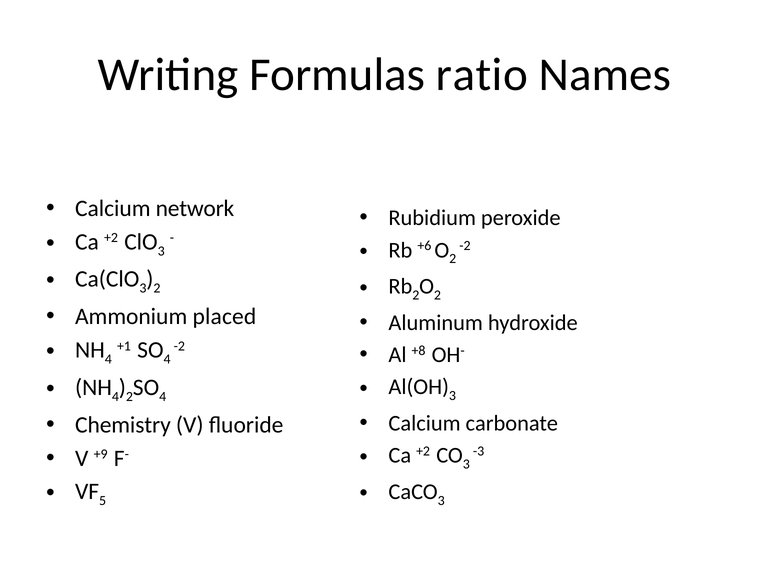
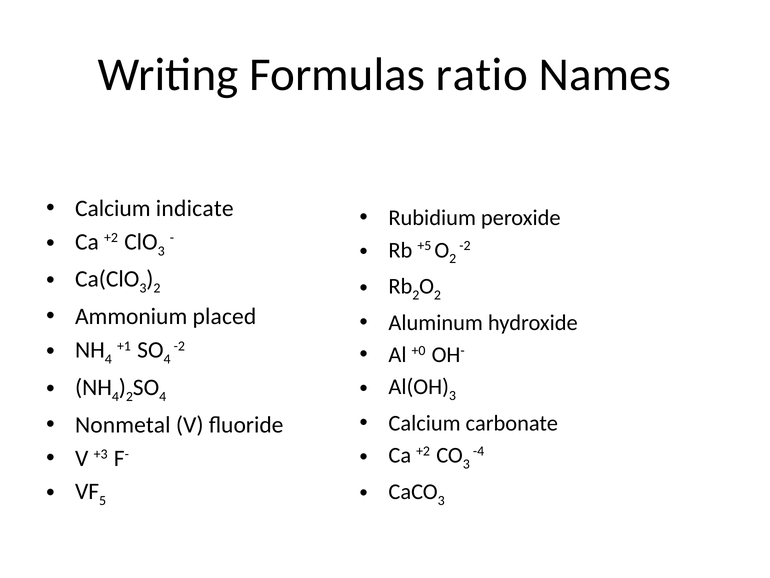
network: network -> indicate
+6: +6 -> +5
+8: +8 -> +0
Chemistry: Chemistry -> Nonmetal
-3: -3 -> -4
+9: +9 -> +3
